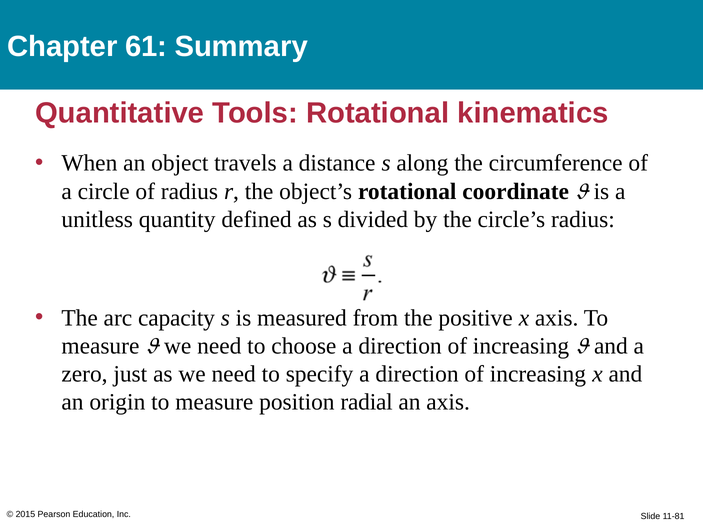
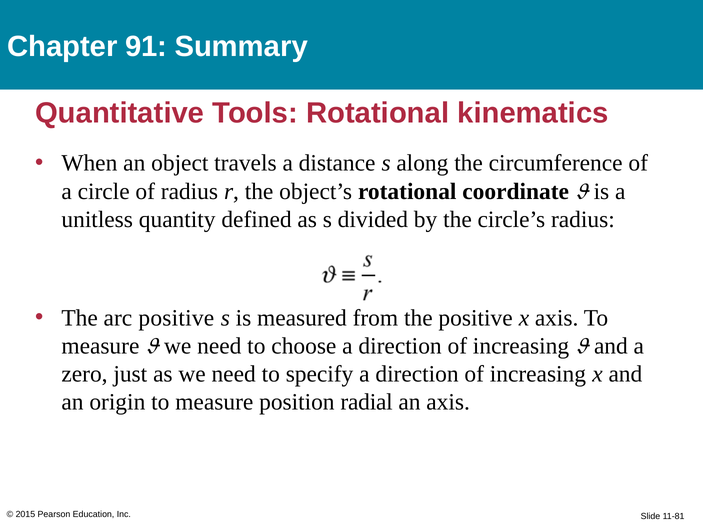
61: 61 -> 91
arc capacity: capacity -> positive
